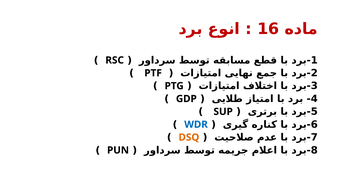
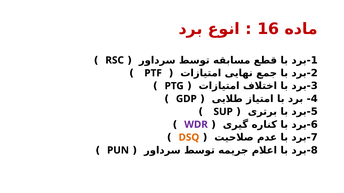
WDR colour: blue -> purple
